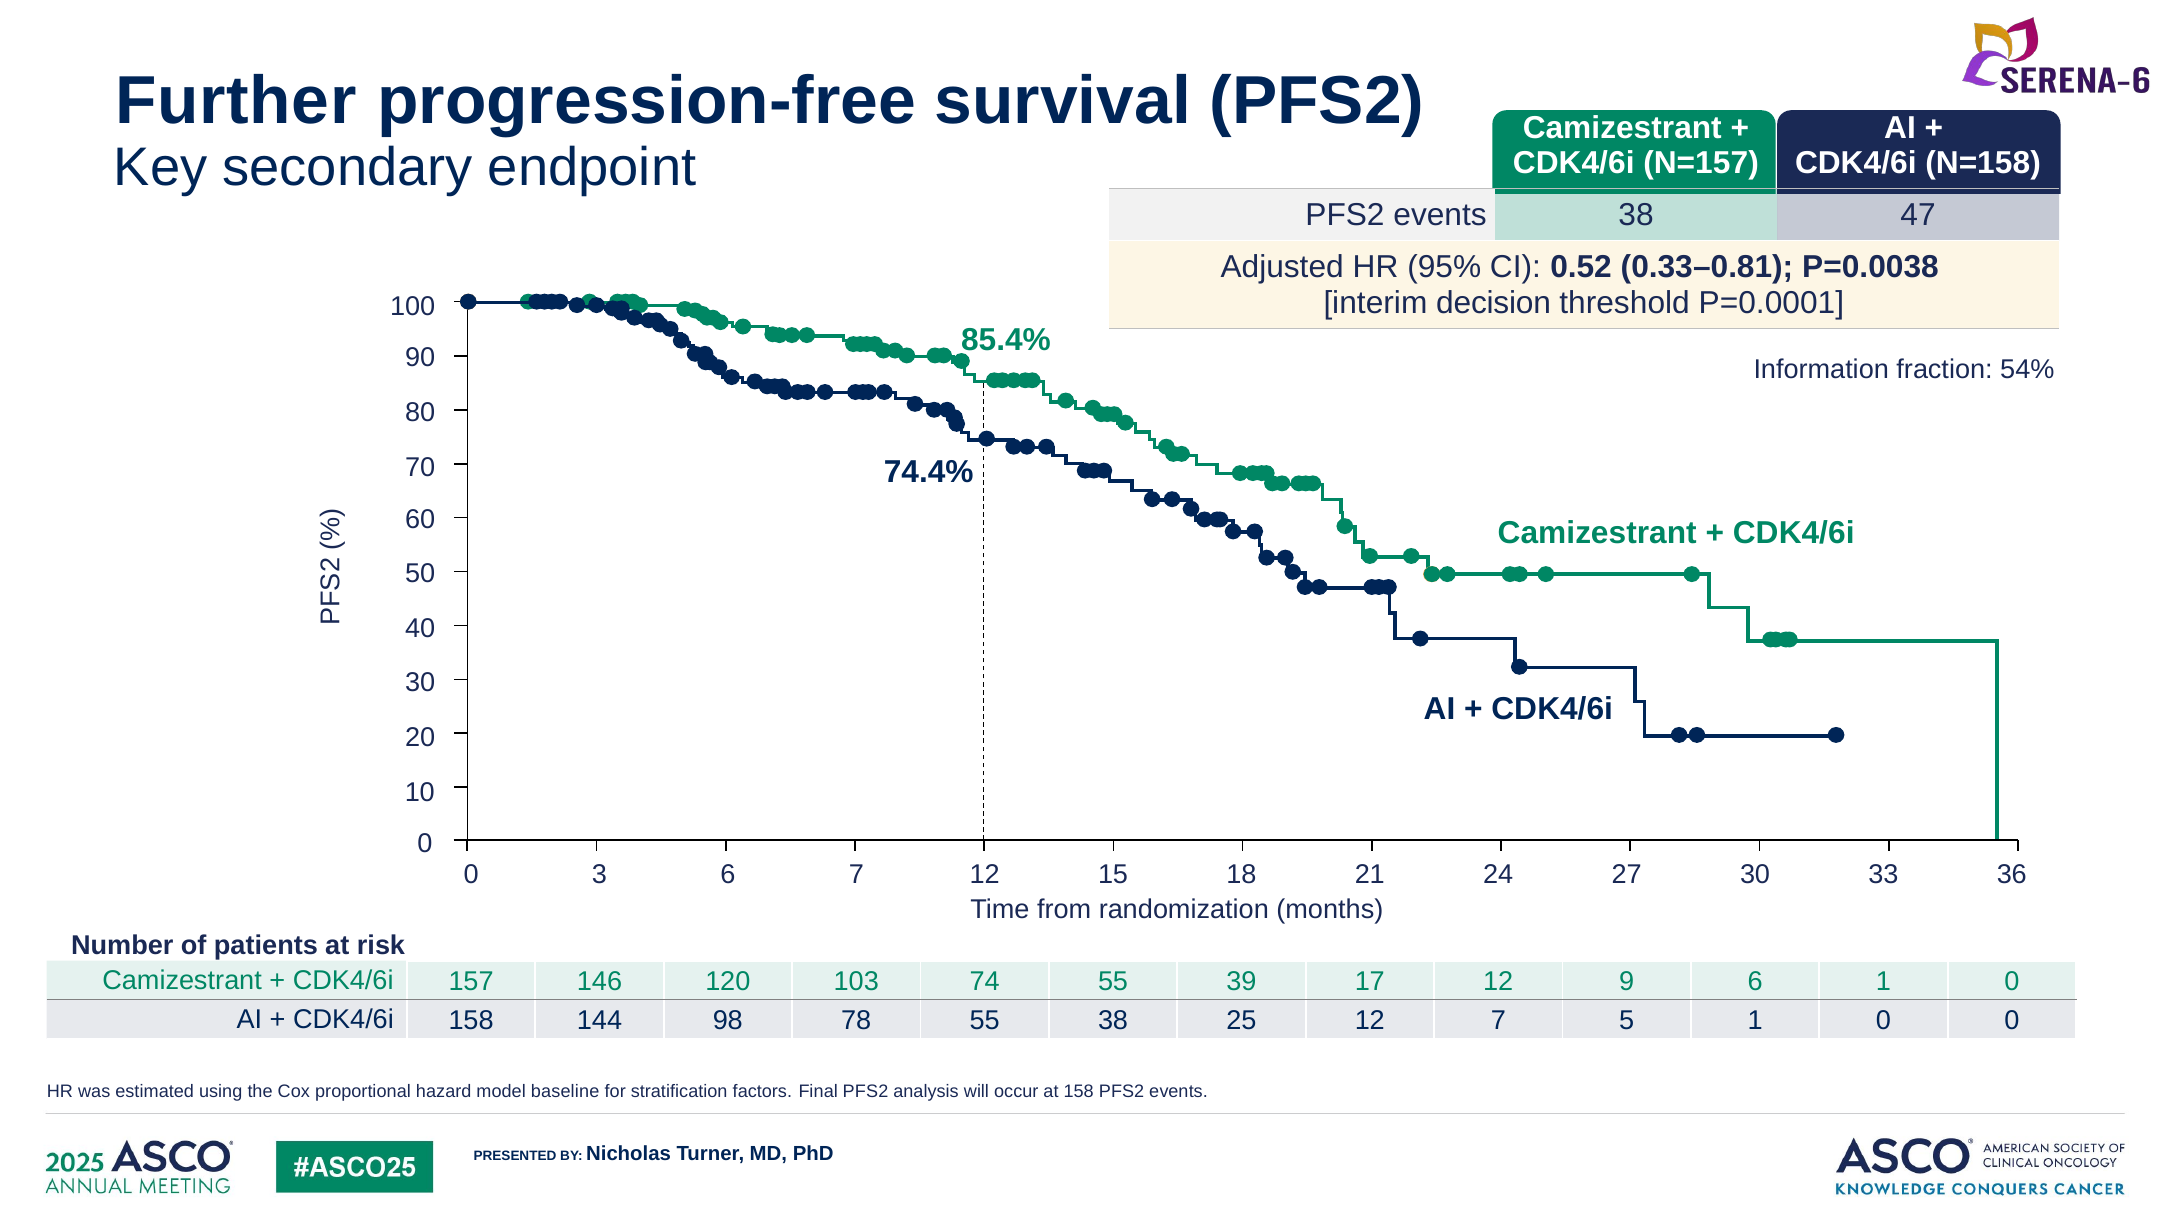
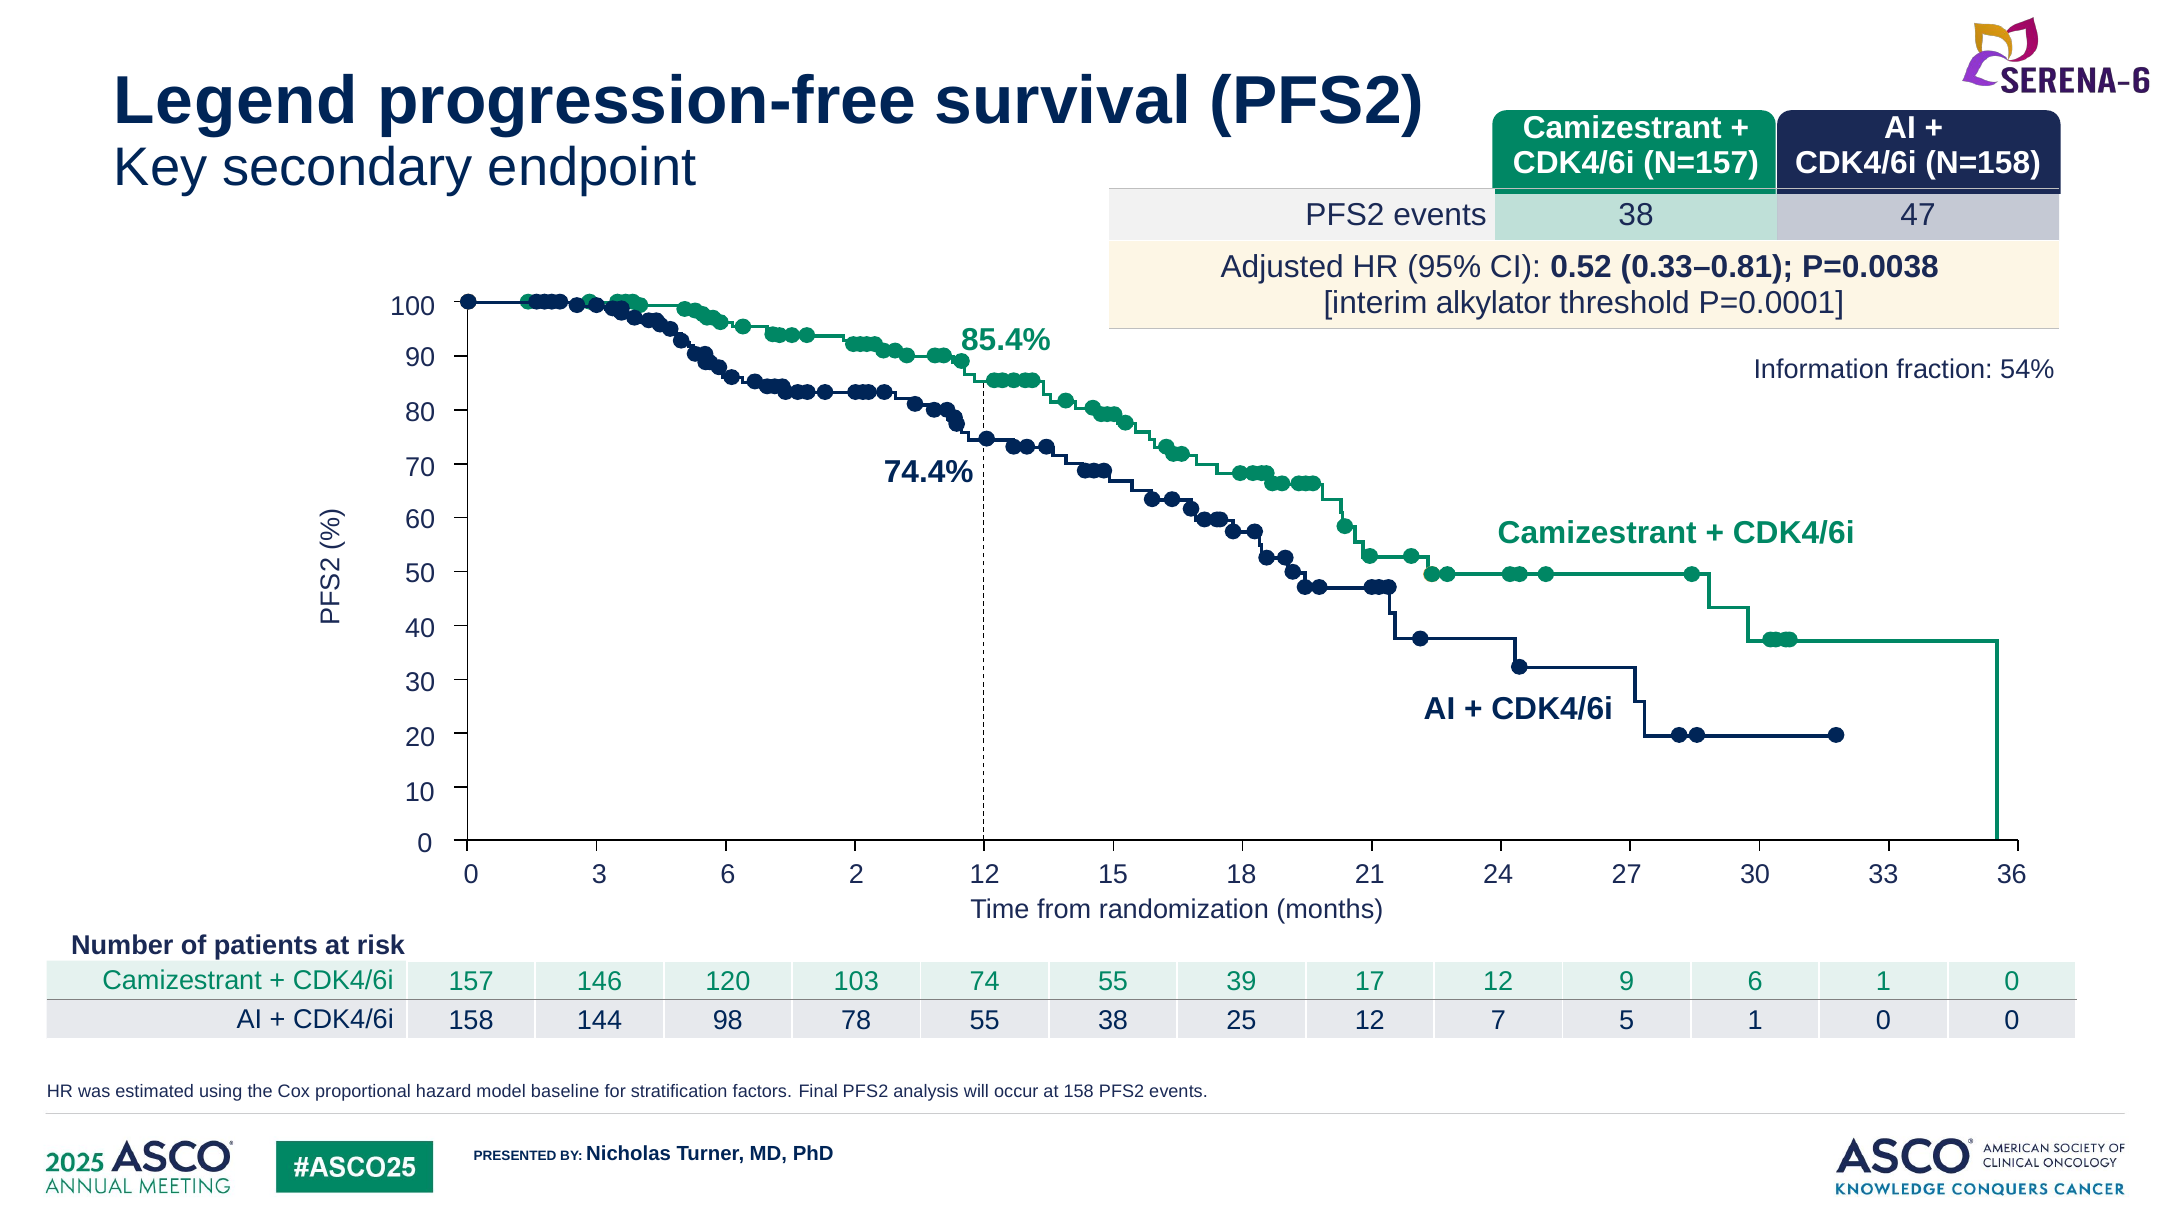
Further: Further -> Legend
decision: decision -> alkylator
6 7: 7 -> 2
